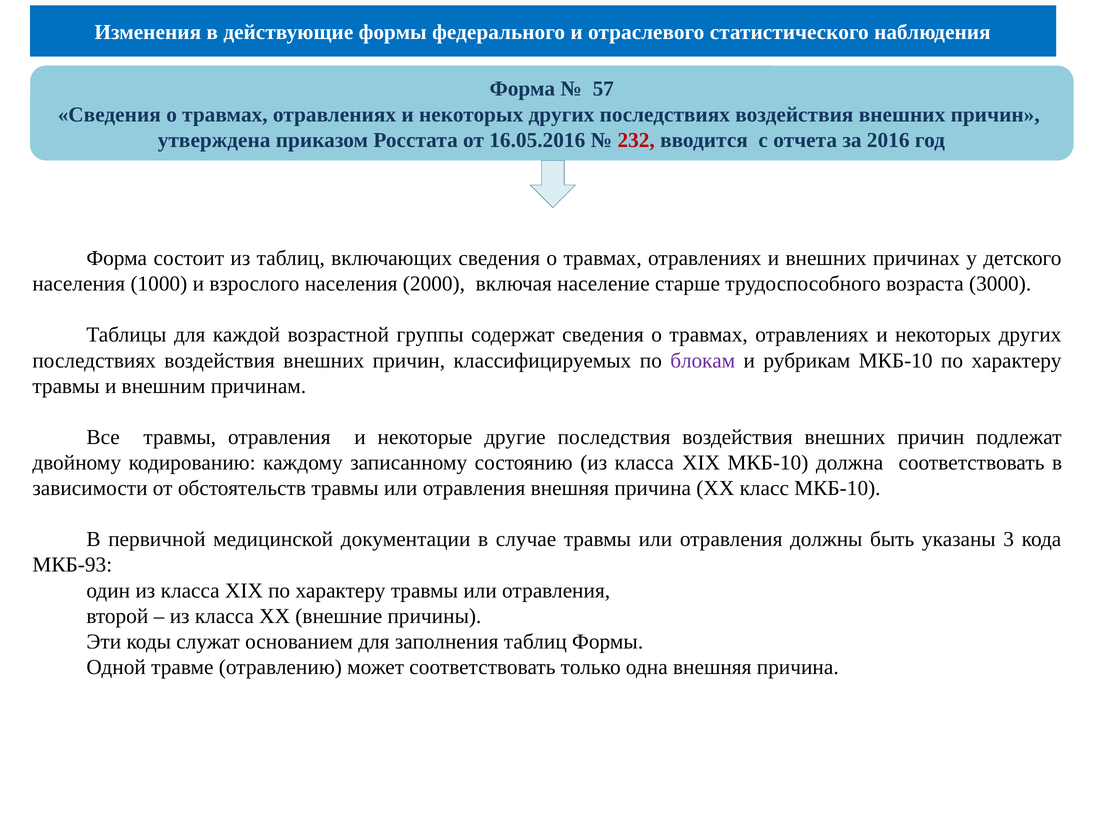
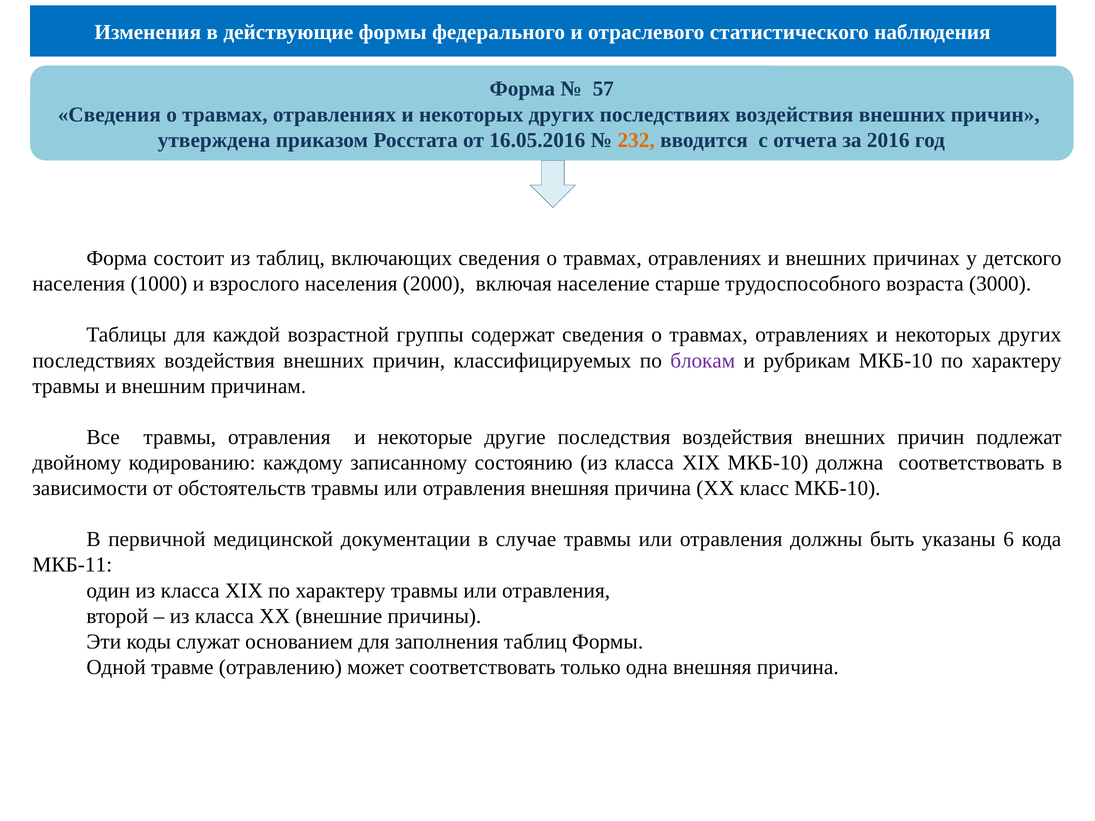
232 colour: red -> orange
3: 3 -> 6
МКБ-93: МКБ-93 -> МКБ-11
